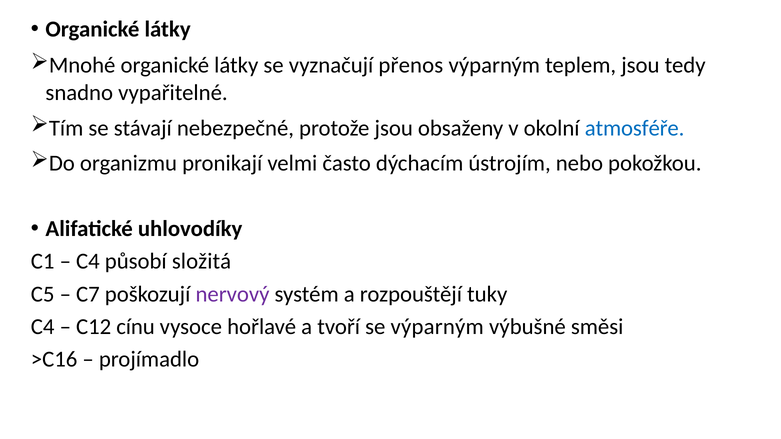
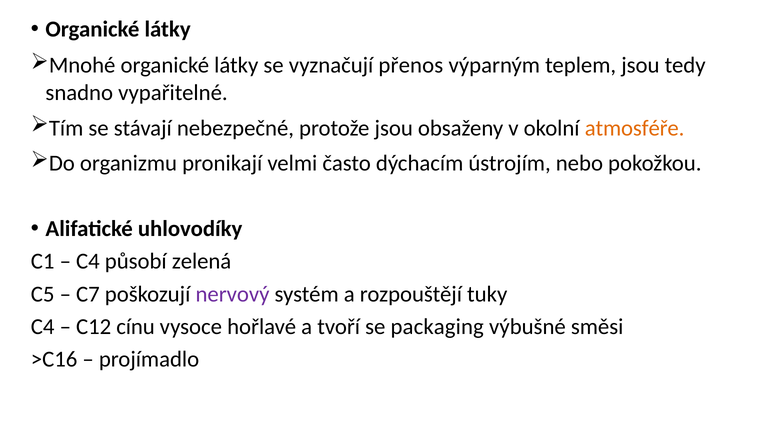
atmosféře colour: blue -> orange
složitá: složitá -> zelená
se výparným: výparným -> packaging
